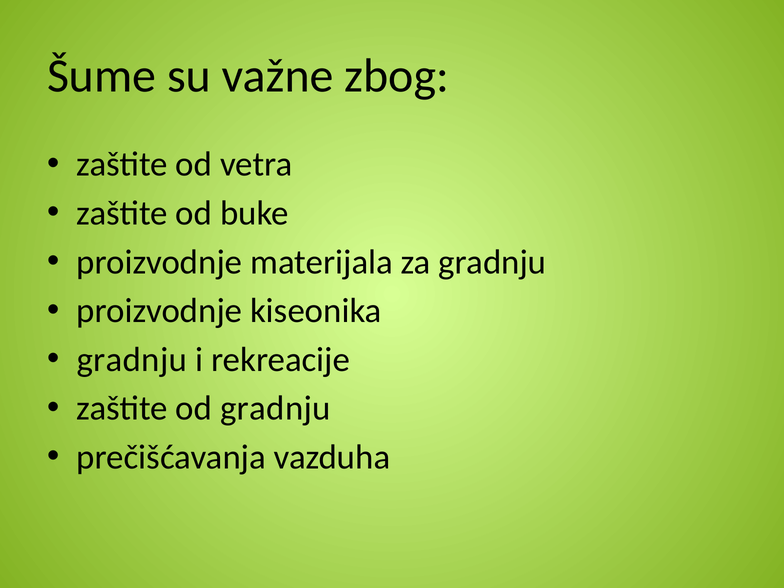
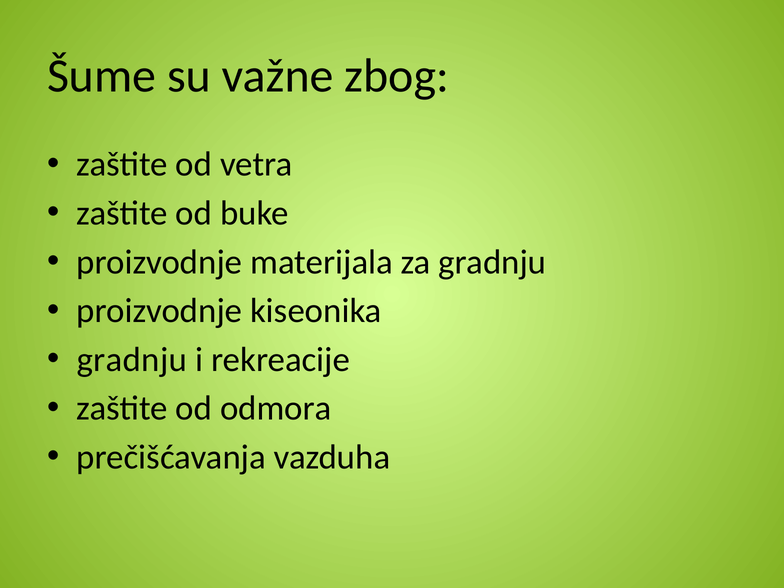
od gradnju: gradnju -> odmora
